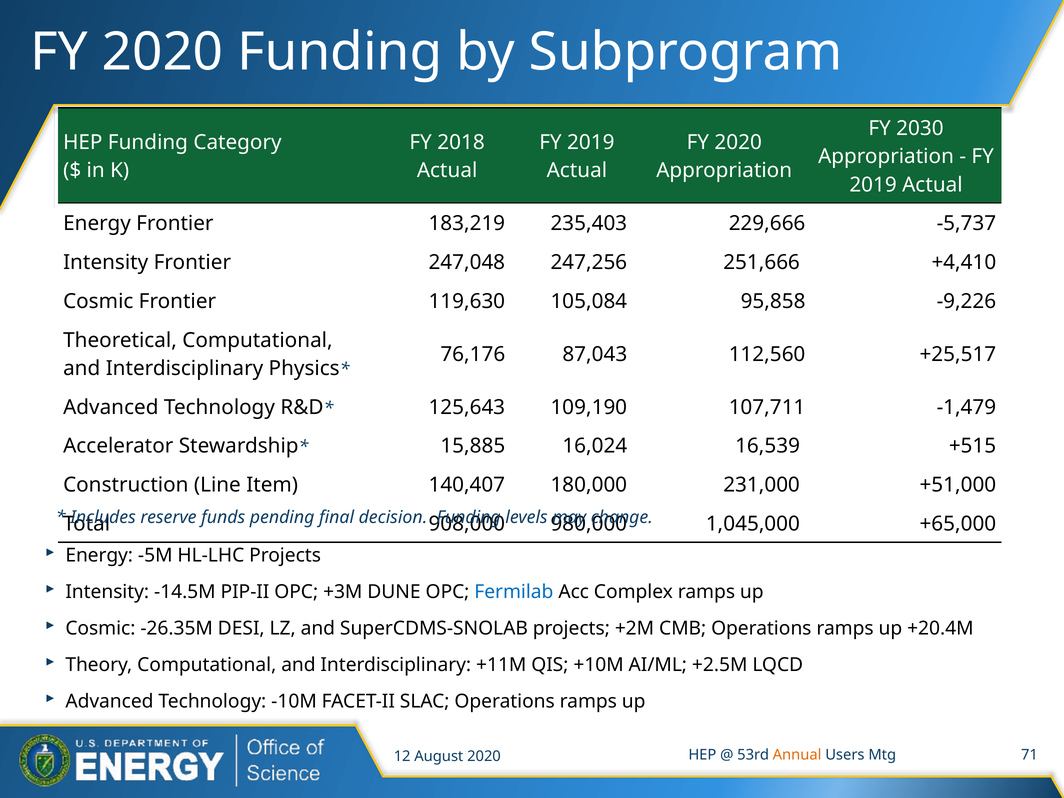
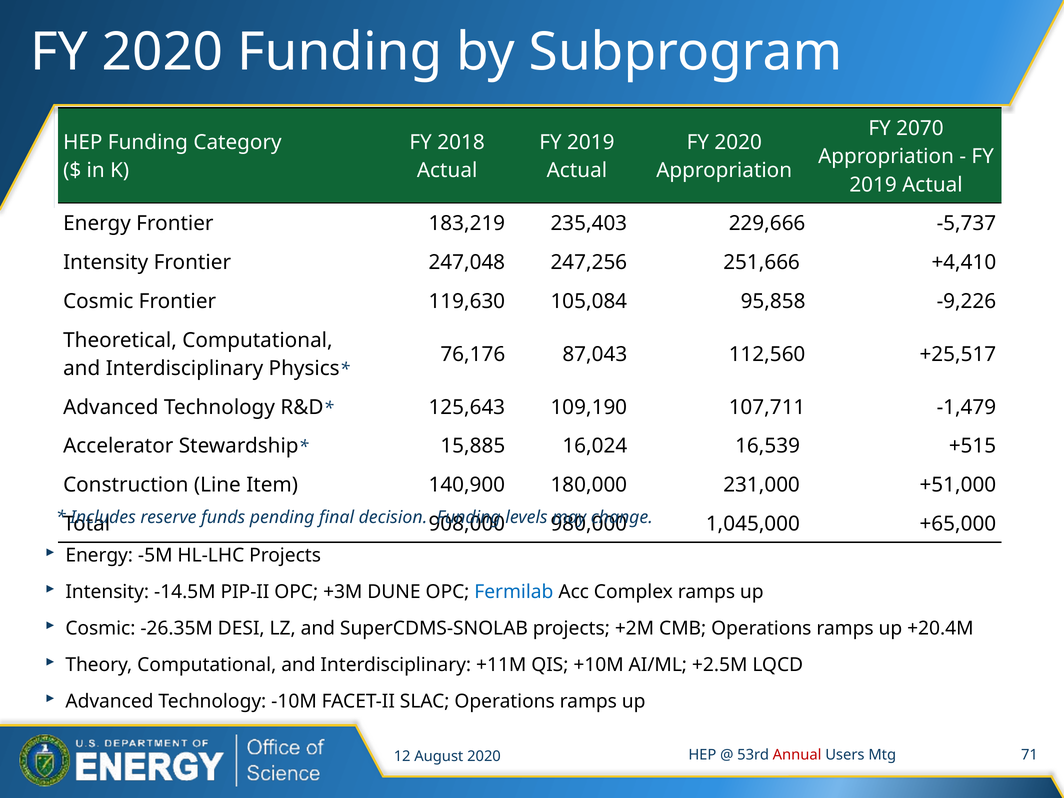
2030: 2030 -> 2070
140,407: 140,407 -> 140,900
Annual colour: orange -> red
